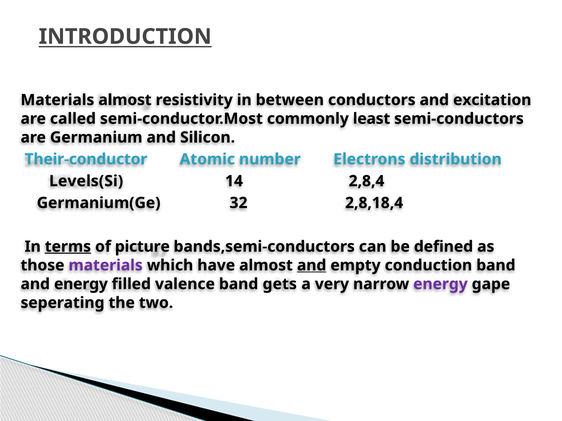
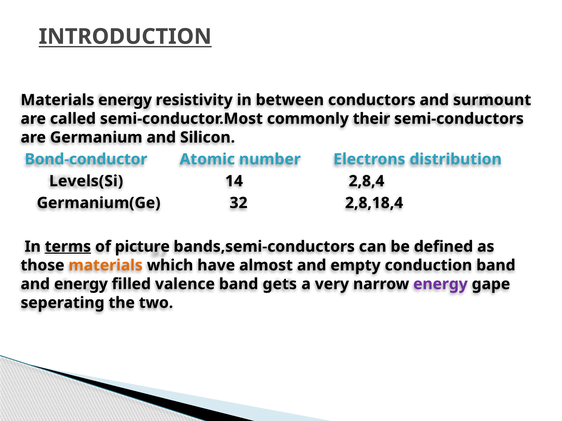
Materials almost: almost -> energy
excitation: excitation -> surmount
least: least -> their
Their-conductor: Their-conductor -> Bond-conductor
materials at (106, 266) colour: purple -> orange
and at (312, 266) underline: present -> none
